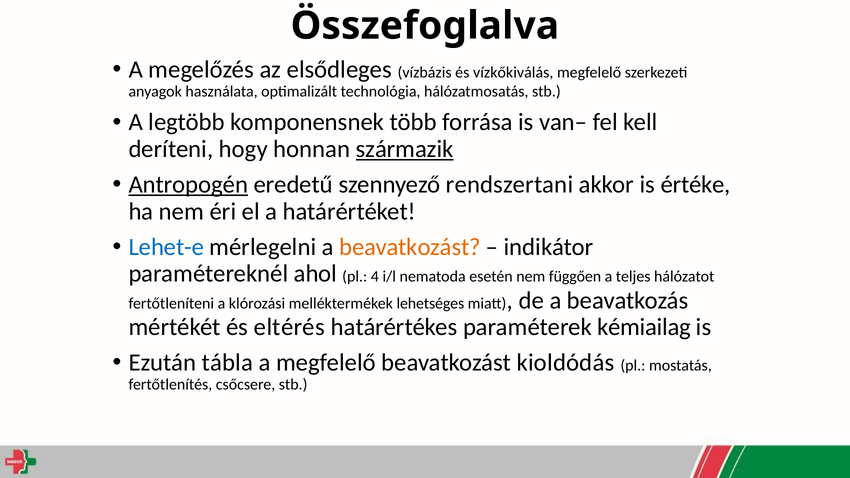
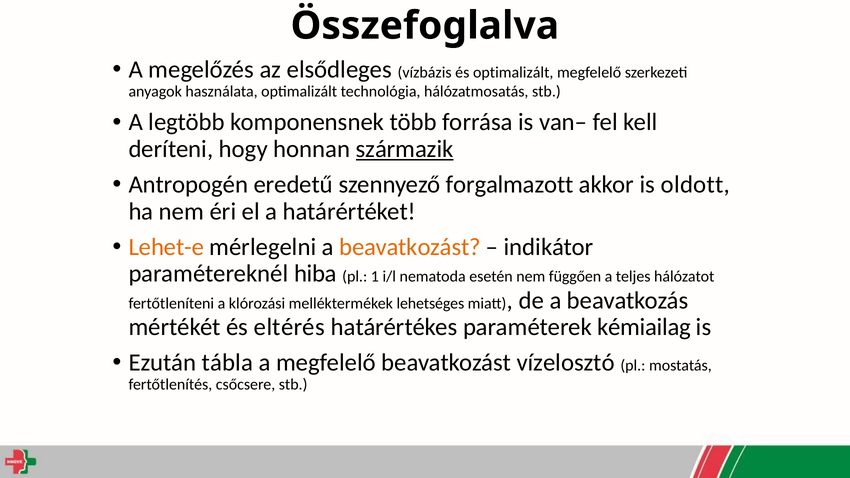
és vízkőkiválás: vízkőkiválás -> optimalizált
Antropogén underline: present -> none
rendszertani: rendszertani -> forgalmazott
értéke: értéke -> oldott
Lehet-e colour: blue -> orange
ahol: ahol -> hiba
4: 4 -> 1
kioldódás: kioldódás -> vízelosztó
